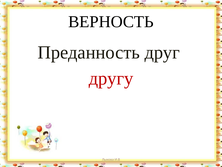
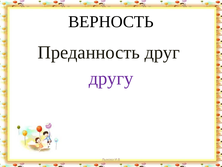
другу colour: red -> purple
